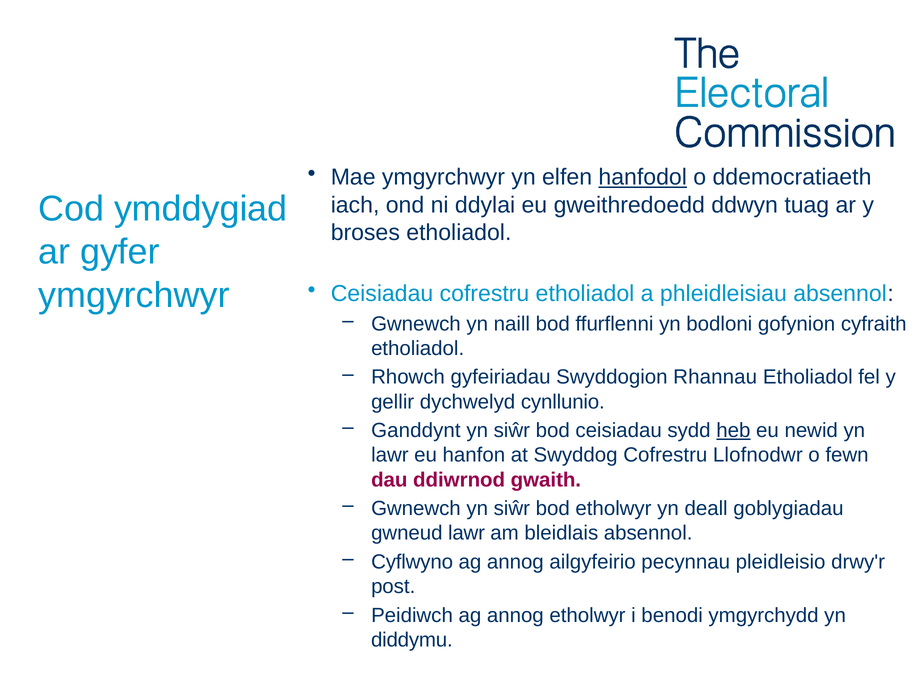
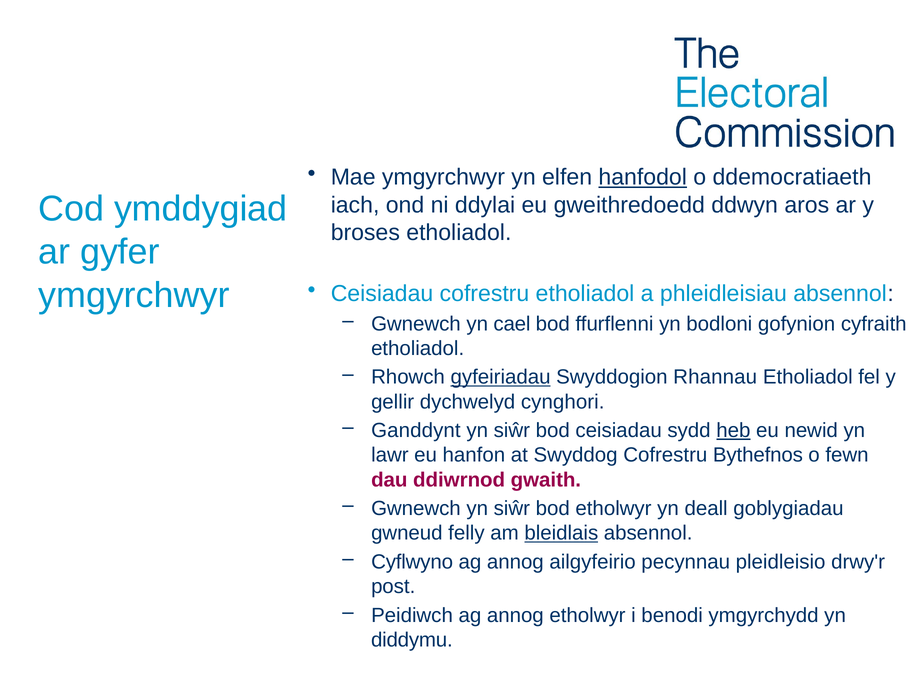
tuag: tuag -> aros
naill: naill -> cael
gyfeiriadau underline: none -> present
cynllunio: cynllunio -> cynghori
Llofnodwr: Llofnodwr -> Bythefnos
gwneud lawr: lawr -> felly
bleidlais underline: none -> present
